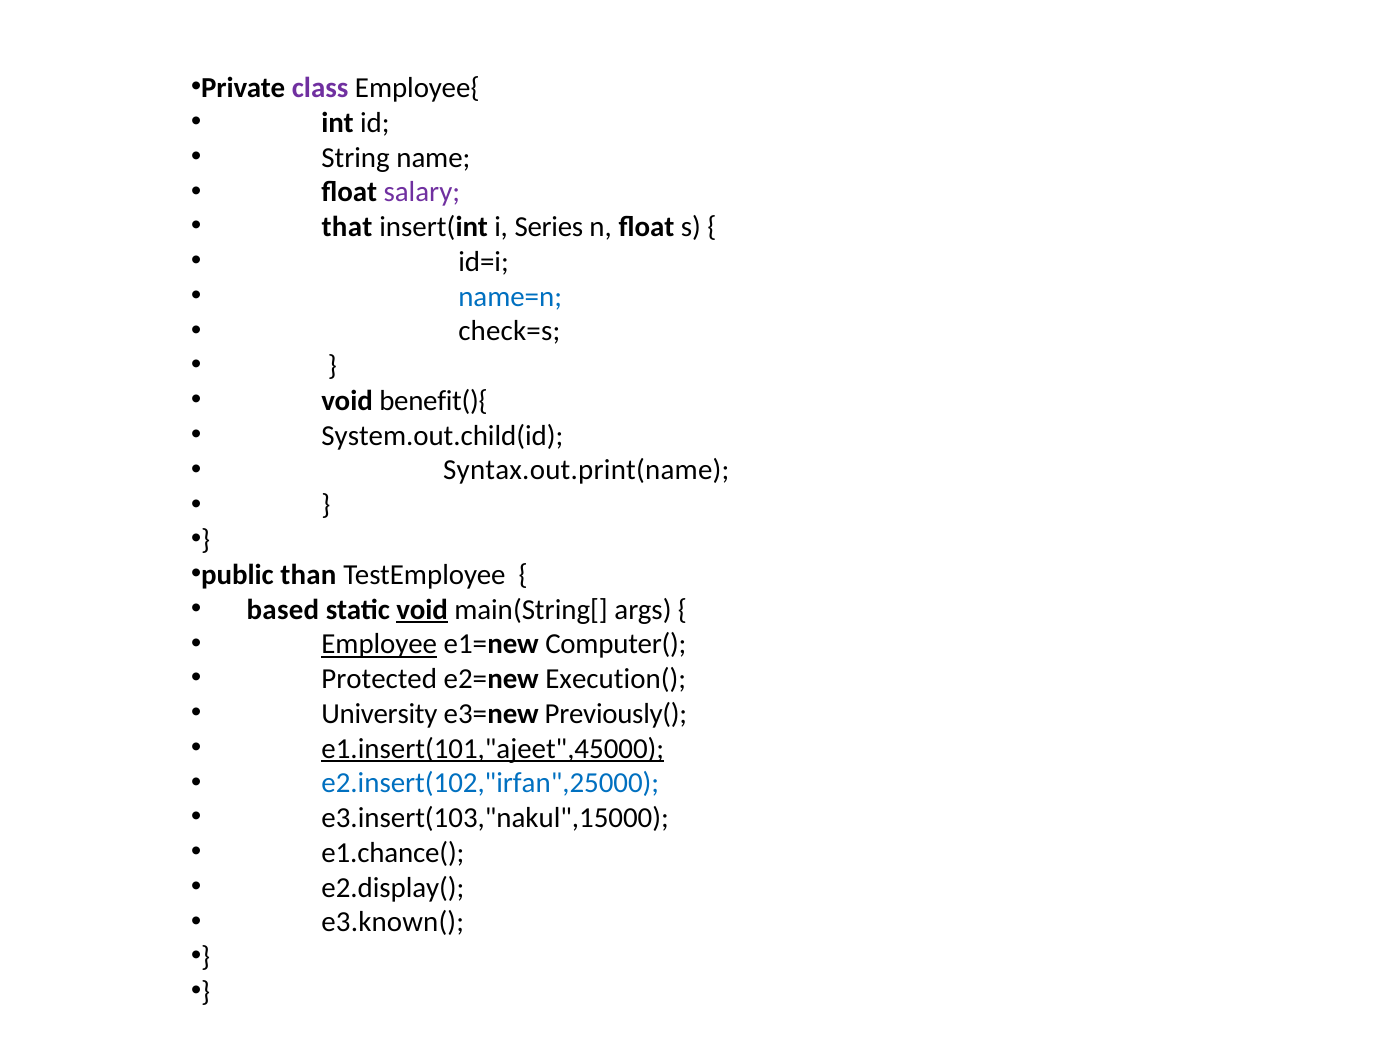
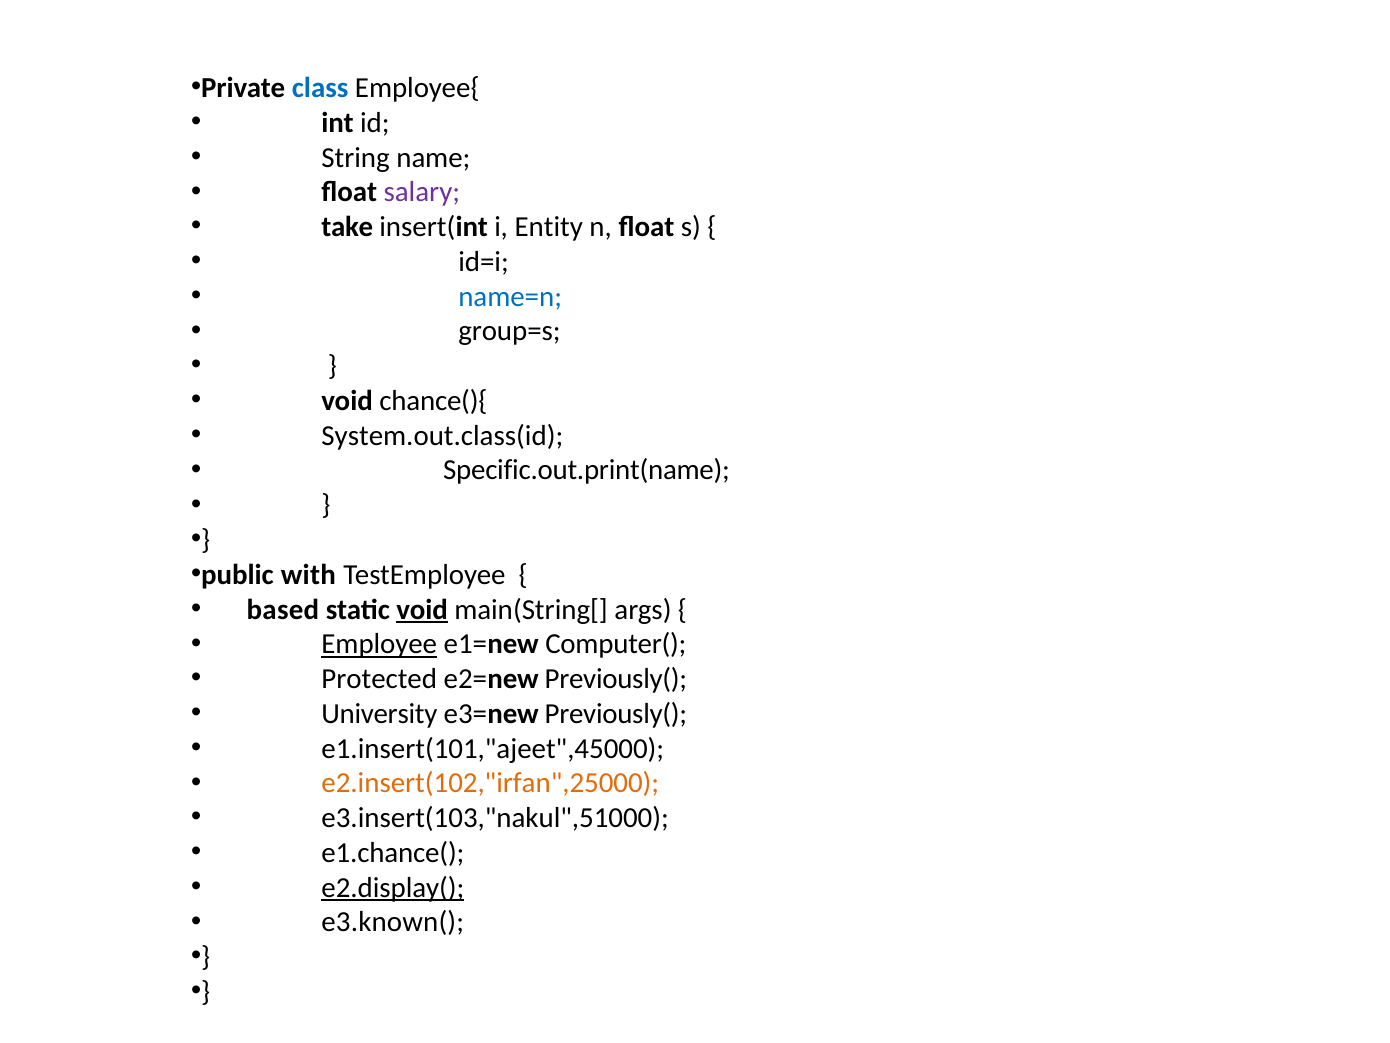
class colour: purple -> blue
that: that -> take
Series: Series -> Entity
check=s: check=s -> group=s
benefit(){: benefit(){ -> chance(){
System.out.child(id: System.out.child(id -> System.out.class(id
Syntax.out.print(name: Syntax.out.print(name -> Specific.out.print(name
than: than -> with
e2=new Execution(: Execution( -> Previously(
e1.insert(101,"ajeet",45000 underline: present -> none
e2.insert(102,"irfan",25000 colour: blue -> orange
e3.insert(103,"nakul",15000: e3.insert(103,"nakul",15000 -> e3.insert(103,"nakul",51000
e2.display( underline: none -> present
